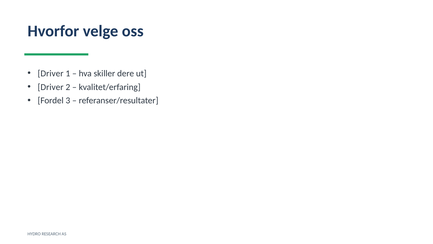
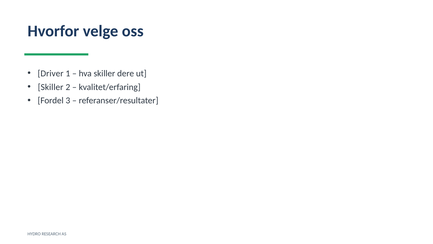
Driver at (51, 87): Driver -> Skiller
